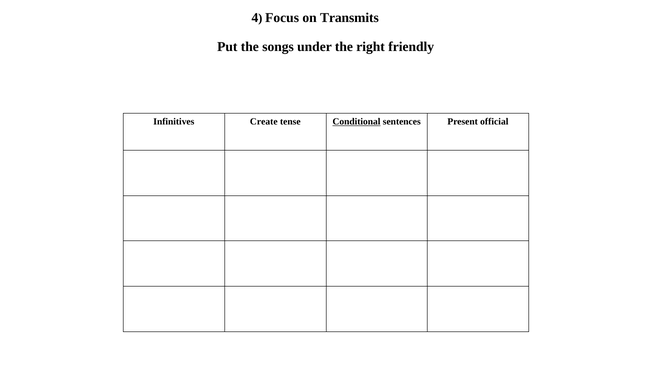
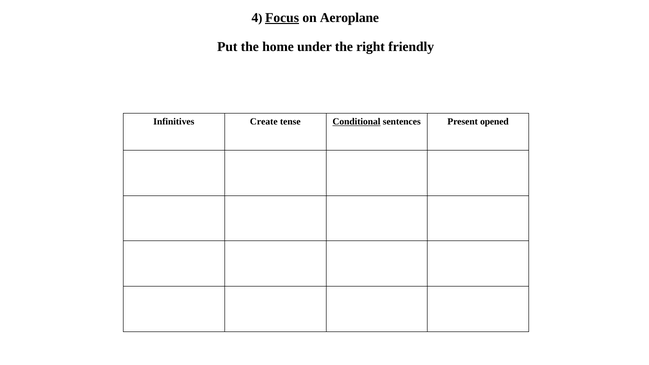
Focus underline: none -> present
Transmits: Transmits -> Aeroplane
songs: songs -> home
official: official -> opened
